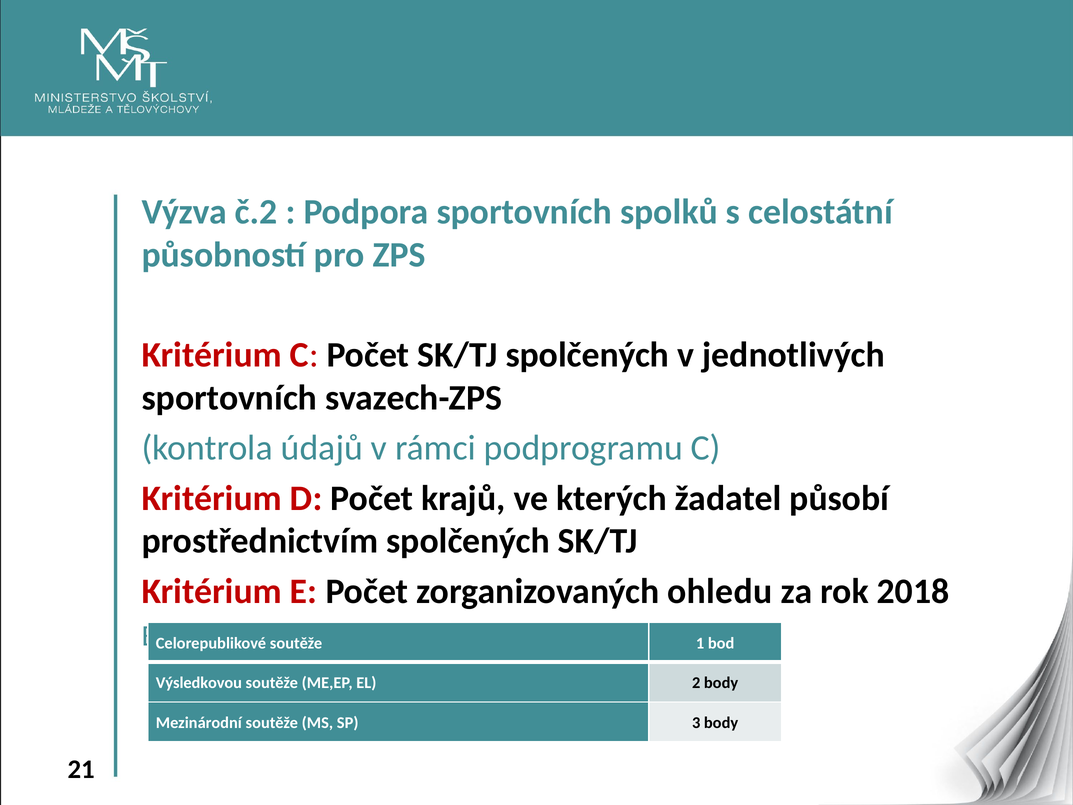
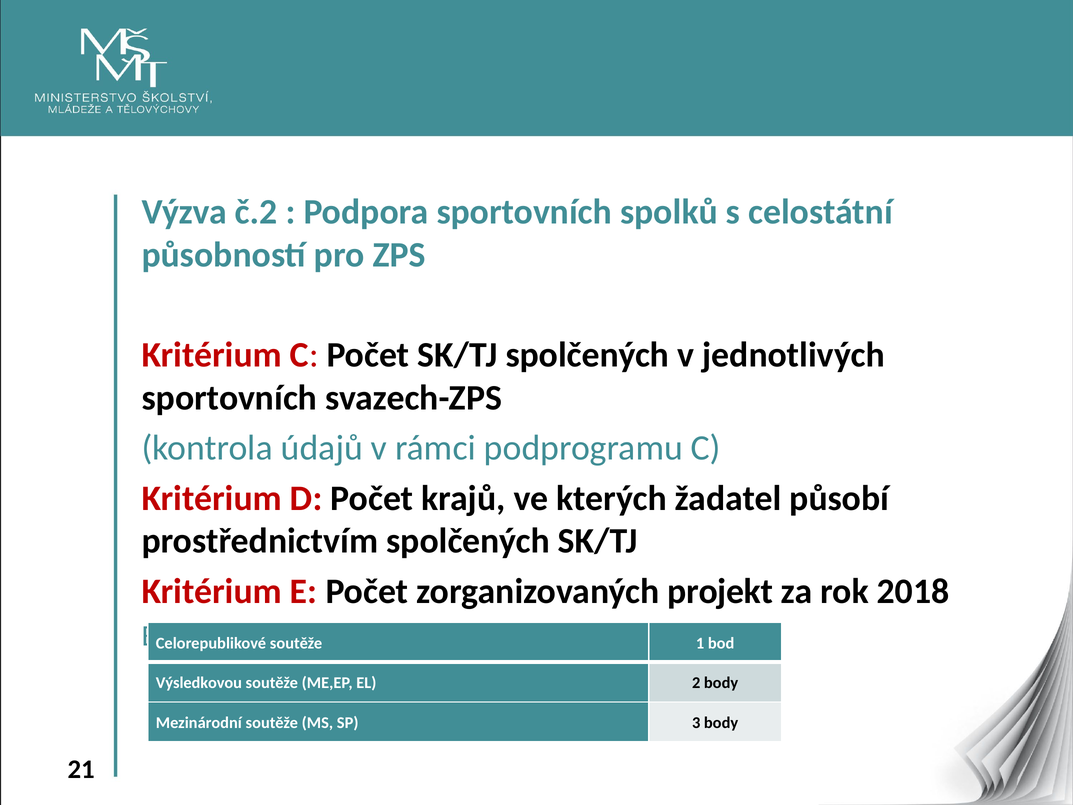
ohledu: ohledu -> projekt
